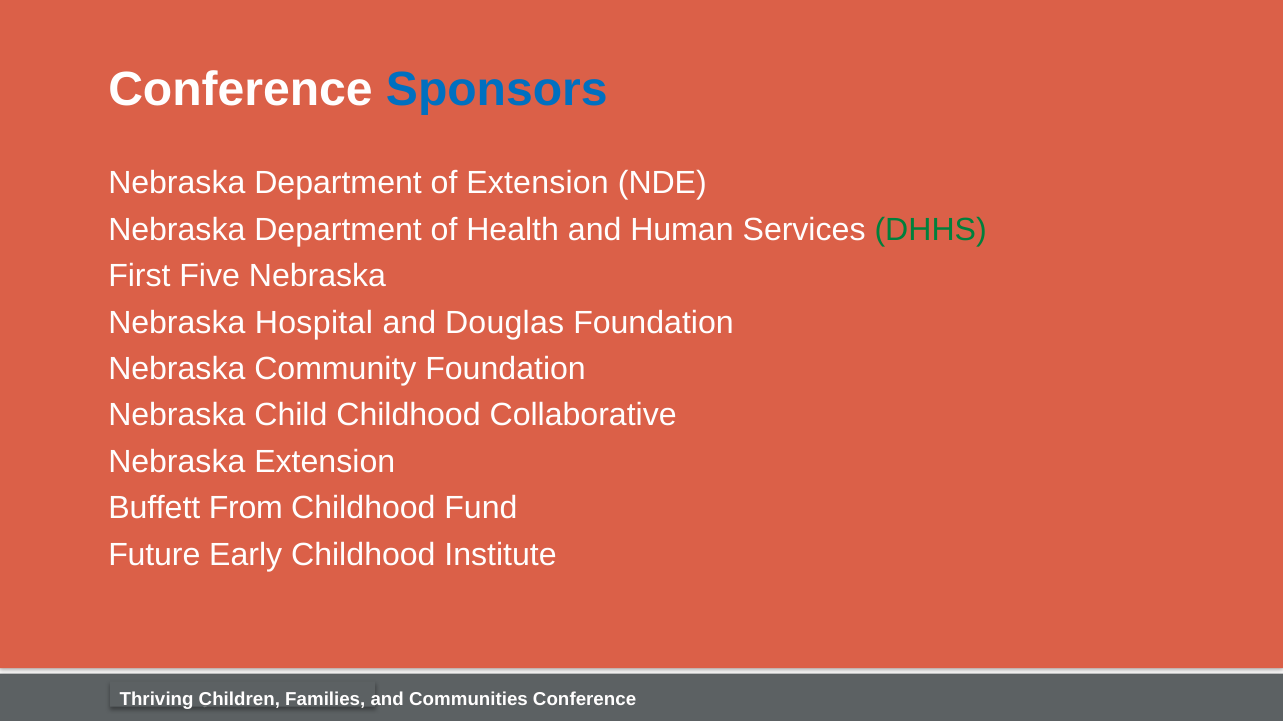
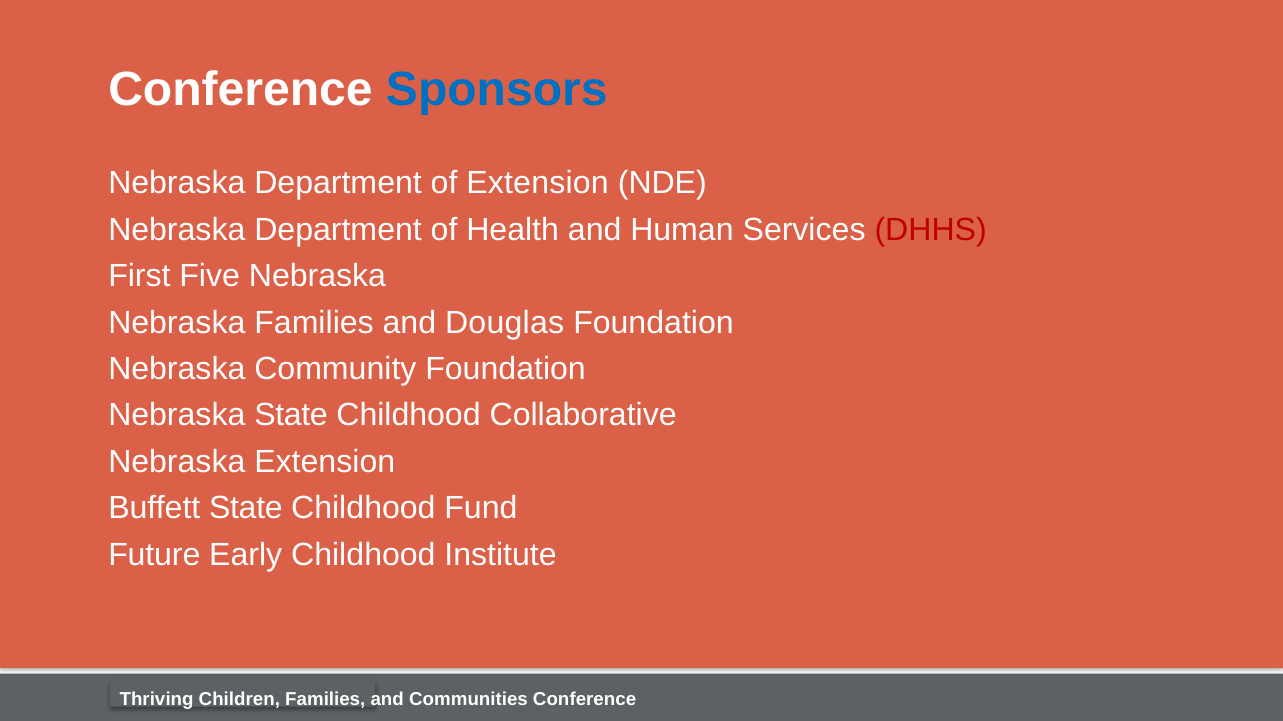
DHHS colour: green -> red
Nebraska Hospital: Hospital -> Families
Nebraska Child: Child -> State
Buffett From: From -> State
